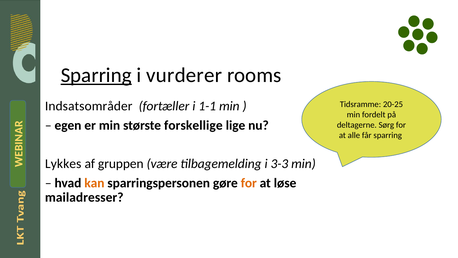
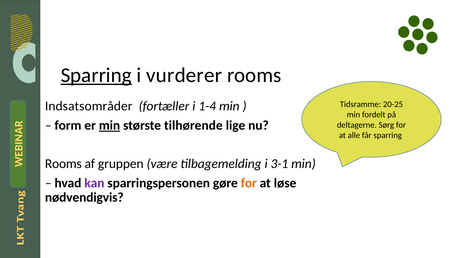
1-1: 1-1 -> 1-4
egen: egen -> form
min at (110, 125) underline: none -> present
forskellige: forskellige -> tilhørende
Lykkes at (63, 164): Lykkes -> Rooms
3-3: 3-3 -> 3-1
kan colour: orange -> purple
mailadresser: mailadresser -> nødvendigvis
